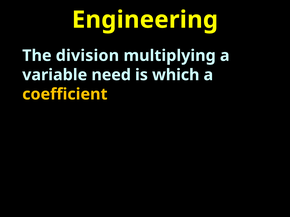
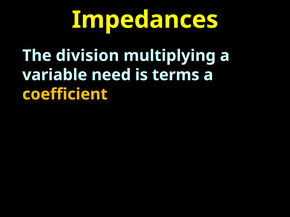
Engineering: Engineering -> Impedances
which: which -> terms
